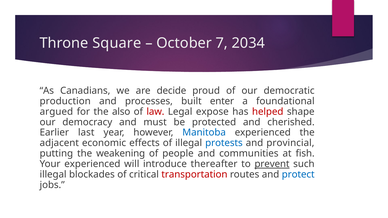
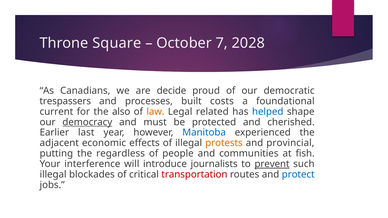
2034: 2034 -> 2028
production: production -> trespassers
enter: enter -> costs
argued: argued -> current
law colour: red -> orange
expose: expose -> related
helped colour: red -> blue
democracy underline: none -> present
protests colour: blue -> orange
weakening: weakening -> regardless
Your experienced: experienced -> interference
thereafter: thereafter -> journalists
